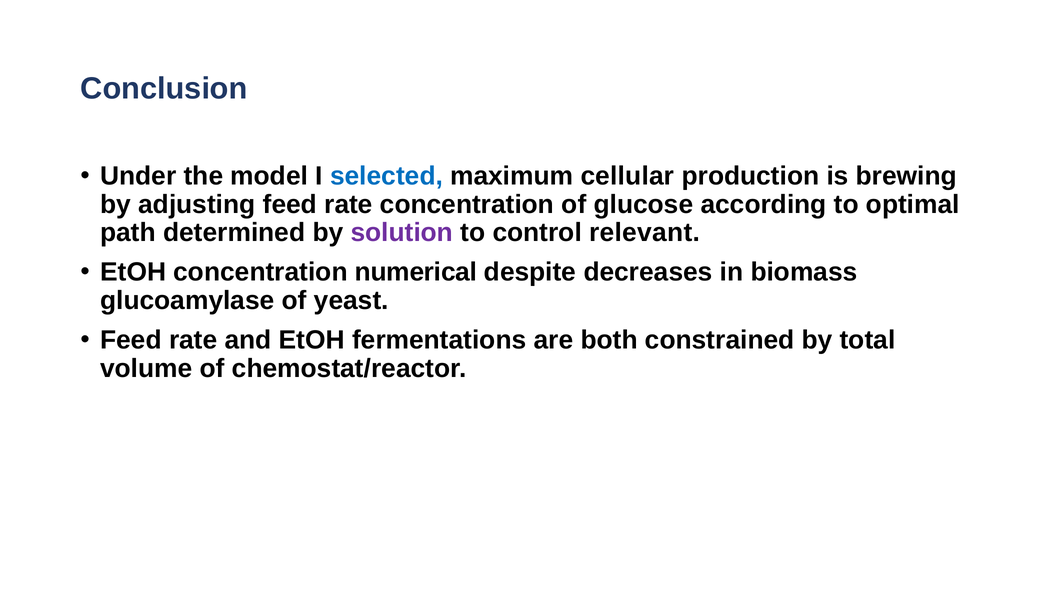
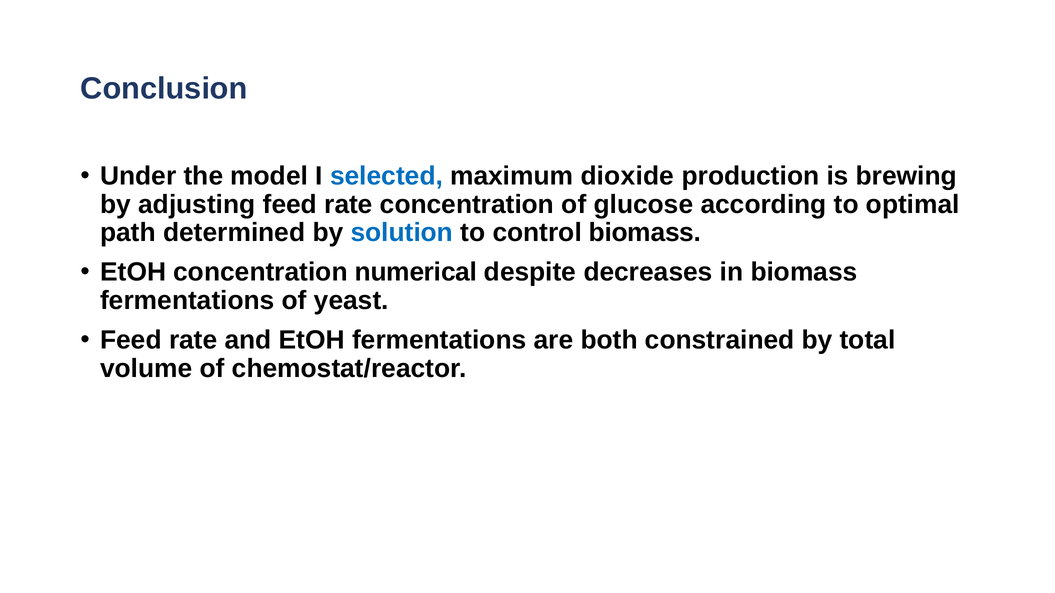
cellular: cellular -> dioxide
solution colour: purple -> blue
control relevant: relevant -> biomass
glucoamylase at (187, 301): glucoamylase -> fermentations
